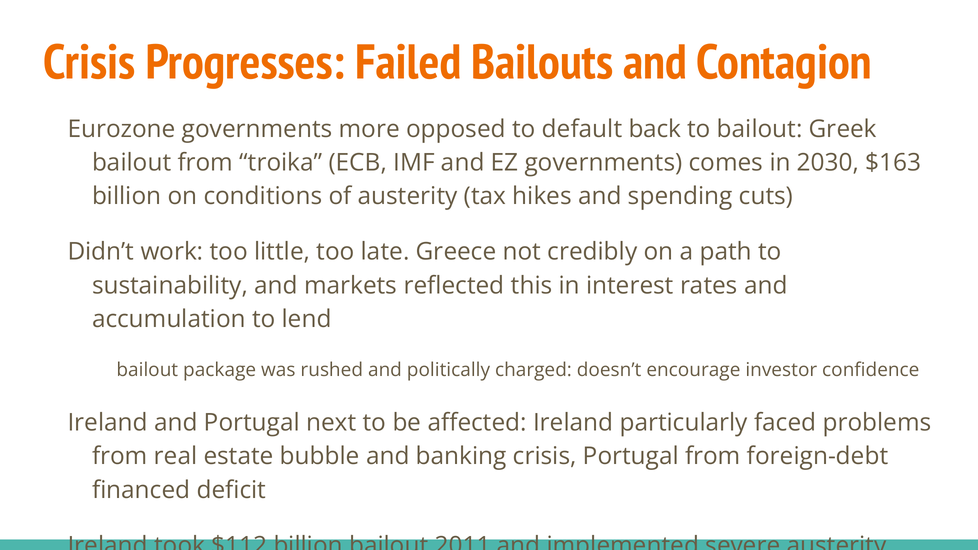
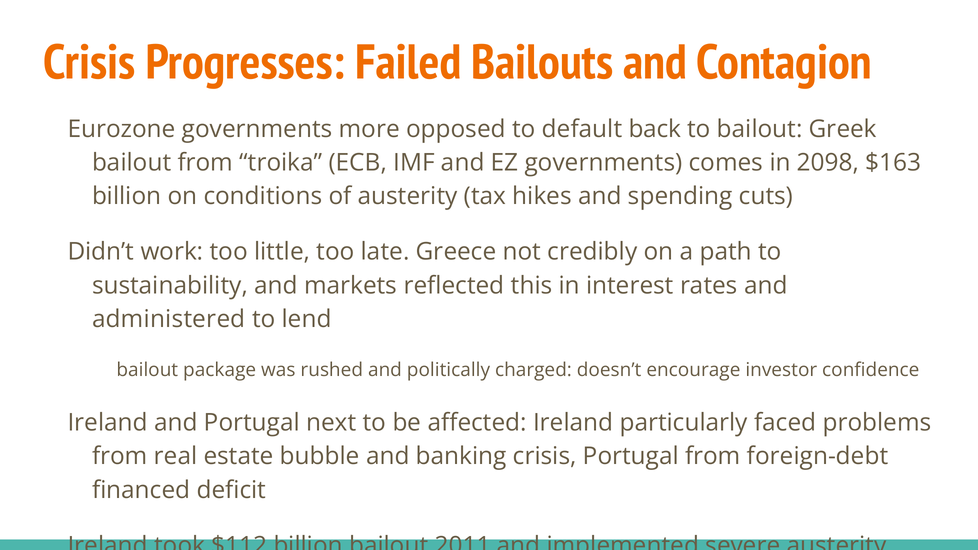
2030: 2030 -> 2098
accumulation: accumulation -> administered
